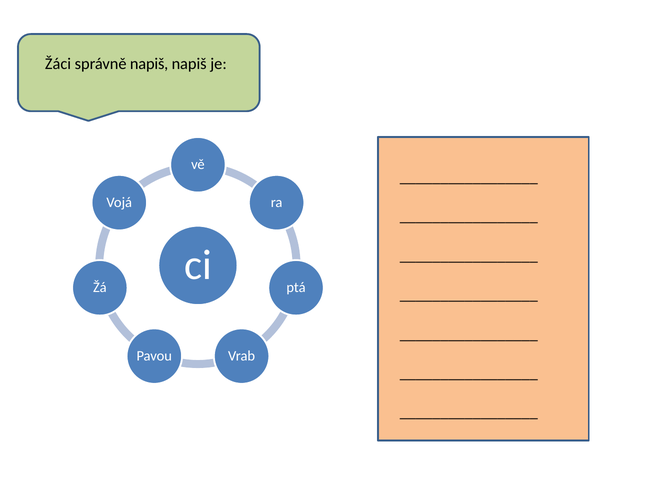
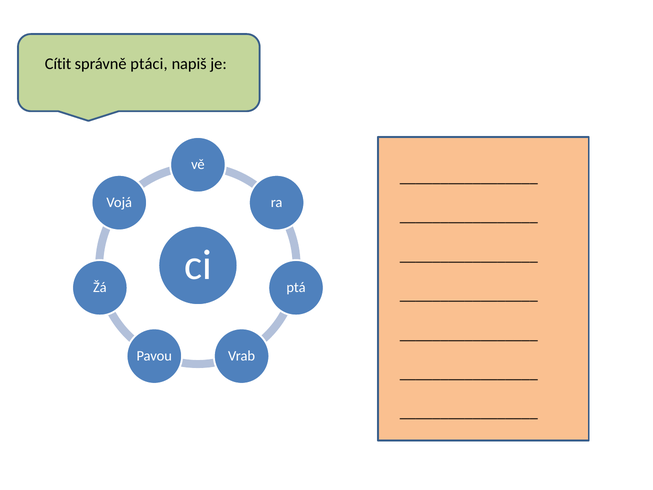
Žáci: Žáci -> Cítit
správně napiš: napiš -> ptáci
